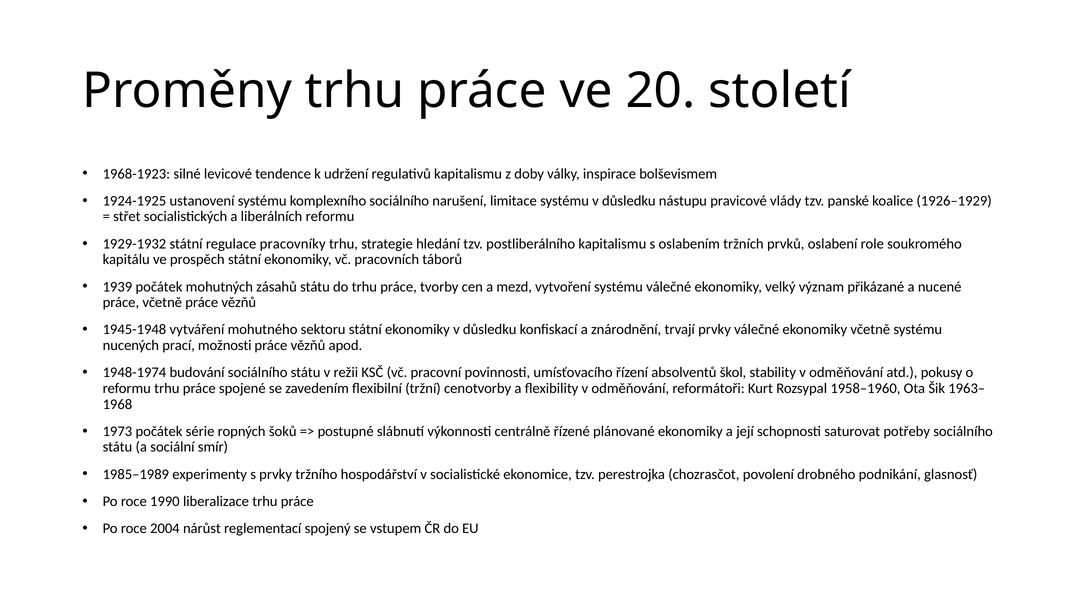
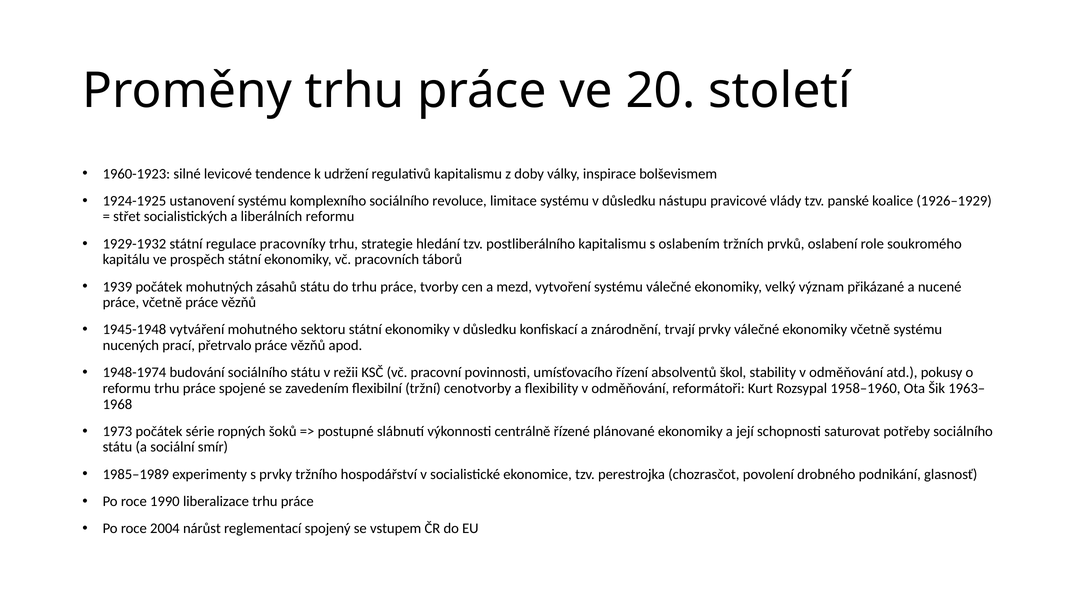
1968-1923: 1968-1923 -> 1960-1923
narušení: narušení -> revoluce
možnosti: možnosti -> přetrvalo
